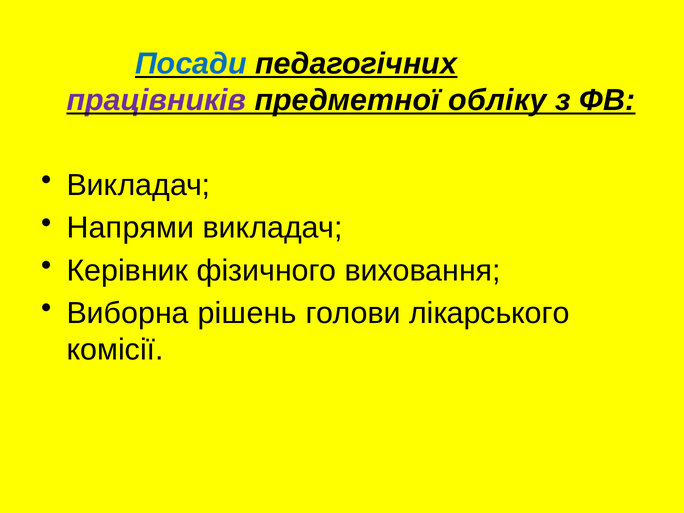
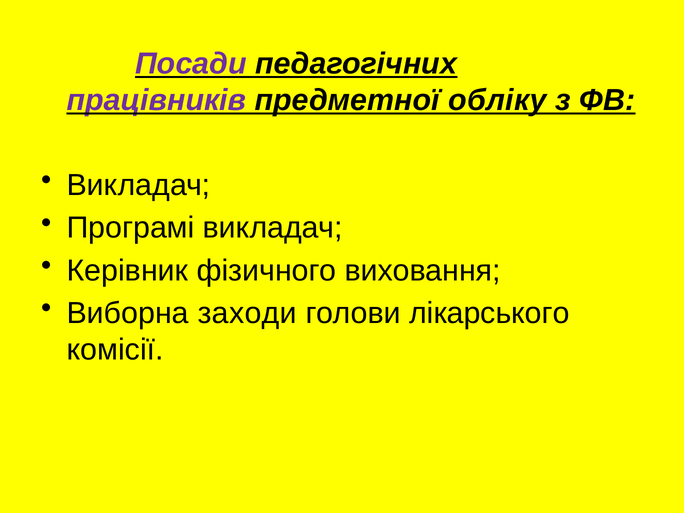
Посади colour: blue -> purple
Напрями: Напрями -> Програмі
рішень: рішень -> заходи
